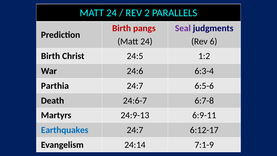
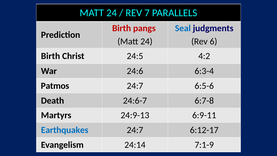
2: 2 -> 7
Seal colour: purple -> blue
1:2: 1:2 -> 4:2
Parthia: Parthia -> Patmos
